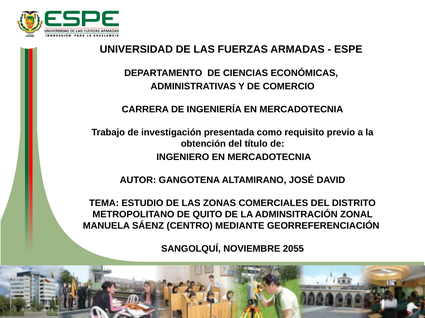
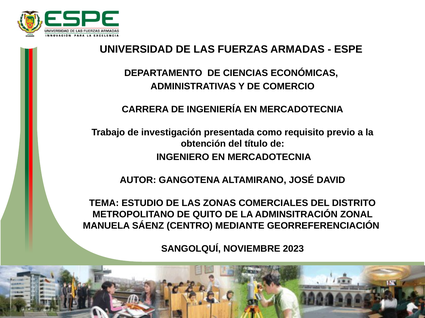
2055: 2055 -> 2023
